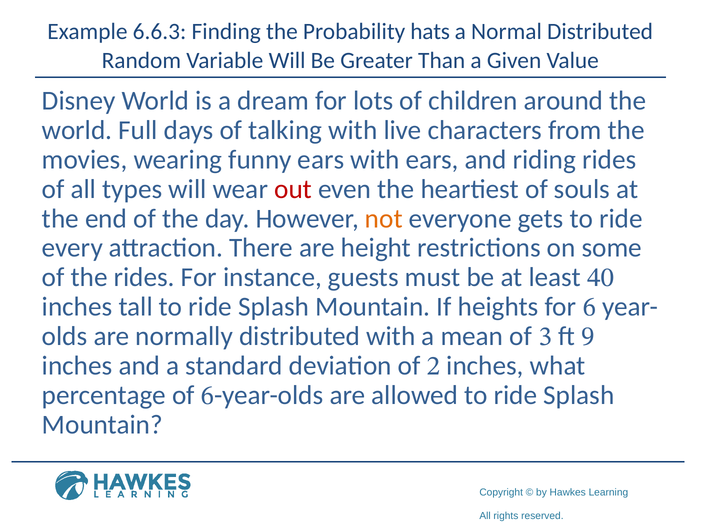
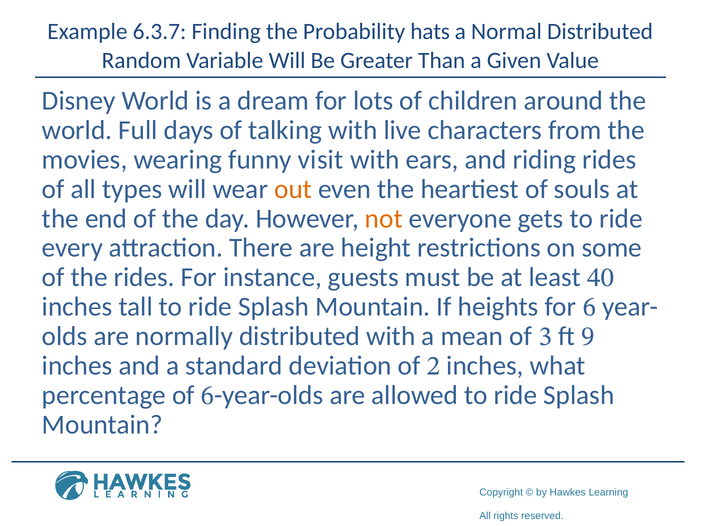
6.6.3: 6.6.3 -> 6.3.7
funny ears: ears -> visit
out colour: red -> orange
